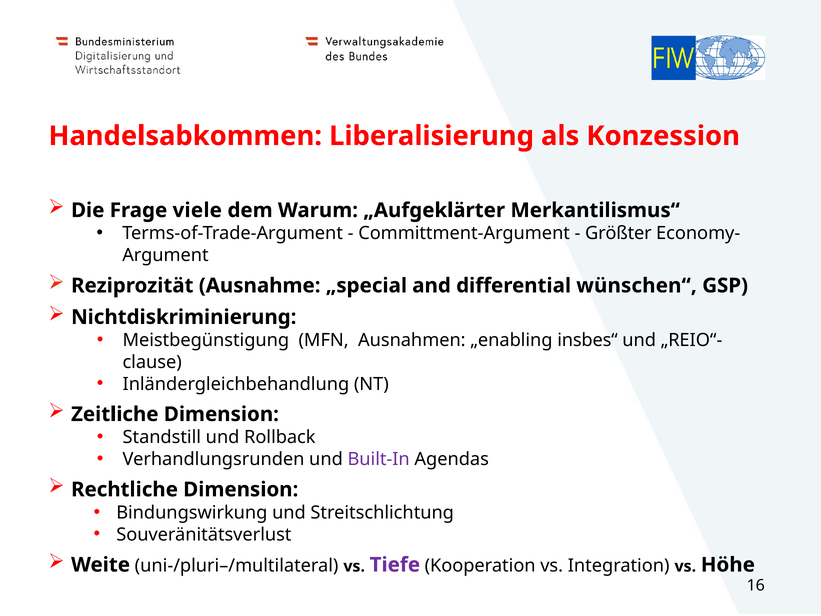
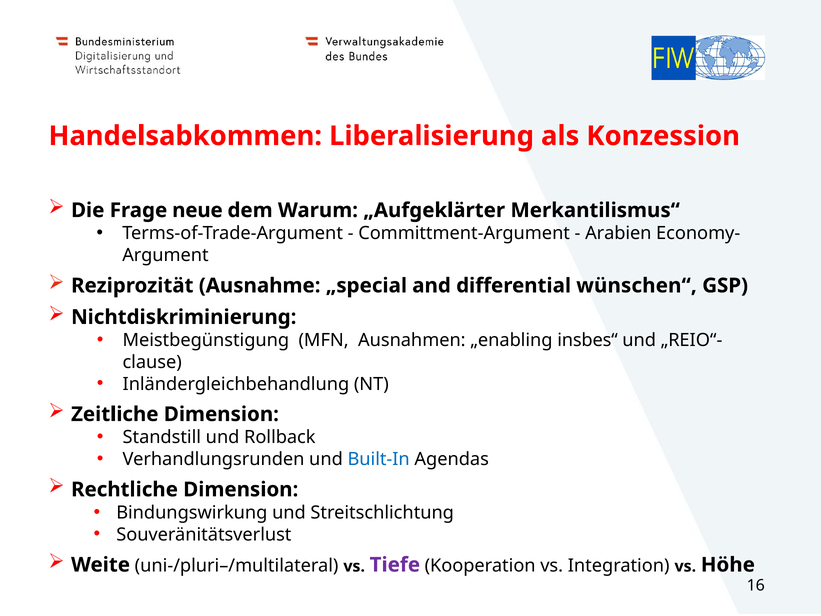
viele: viele -> neue
Größter: Größter -> Arabien
Built-In colour: purple -> blue
